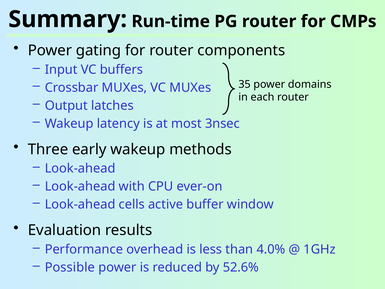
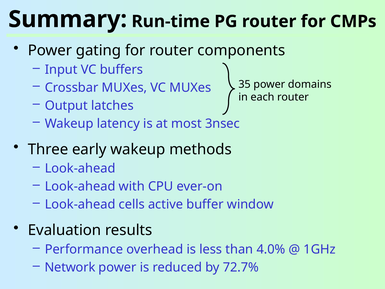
Possible: Possible -> Network
52.6%: 52.6% -> 72.7%
